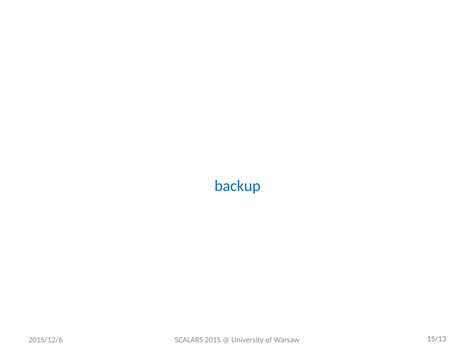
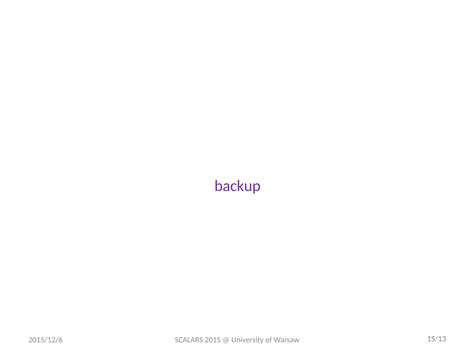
backup colour: blue -> purple
